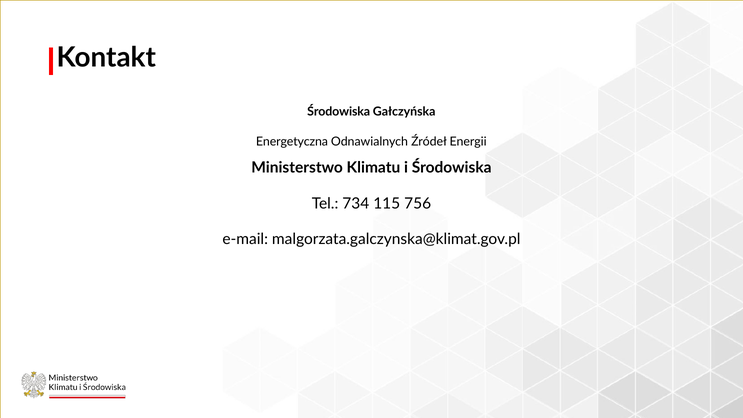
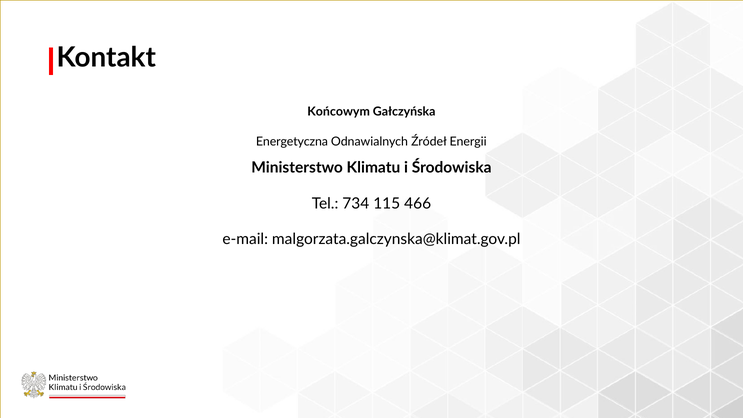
Środowiska at (339, 112): Środowiska -> Końcowym
756: 756 -> 466
